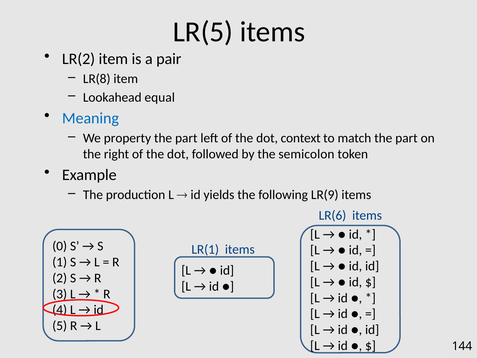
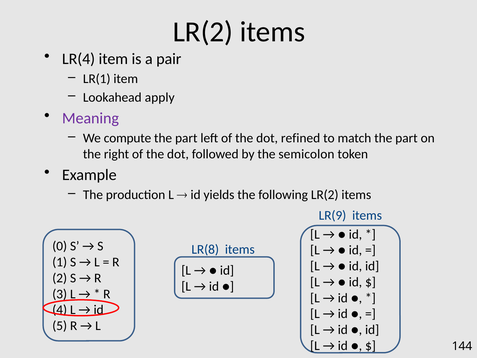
LR(5 at (203, 32): LR(5 -> LR(2
LR(2: LR(2 -> LR(4
LR(8: LR(8 -> LR(1
equal: equal -> apply
Meaning colour: blue -> purple
property: property -> compute
context: context -> refined
following LR(9: LR(9 -> LR(2
LR(6: LR(6 -> LR(9
LR(1: LR(1 -> LR(8
